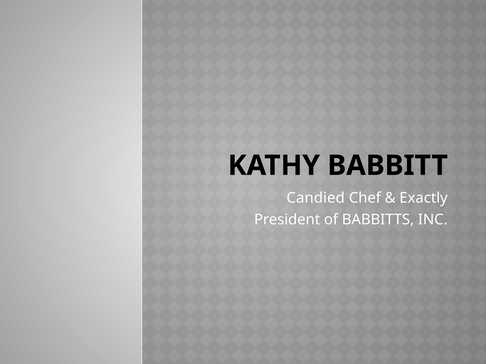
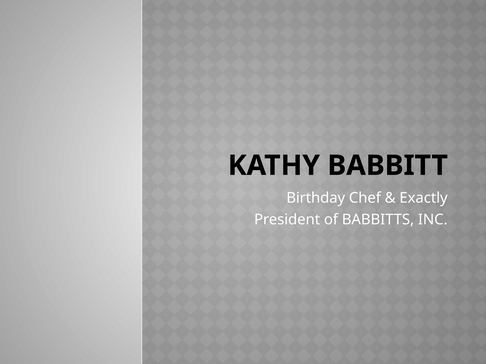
Candied: Candied -> Birthday
